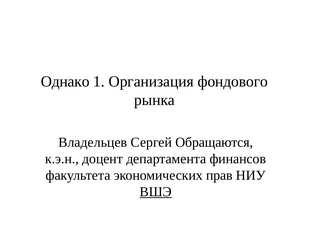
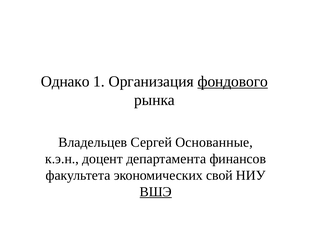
фондового underline: none -> present
Обращаются: Обращаются -> Основанные
прав: прав -> свой
